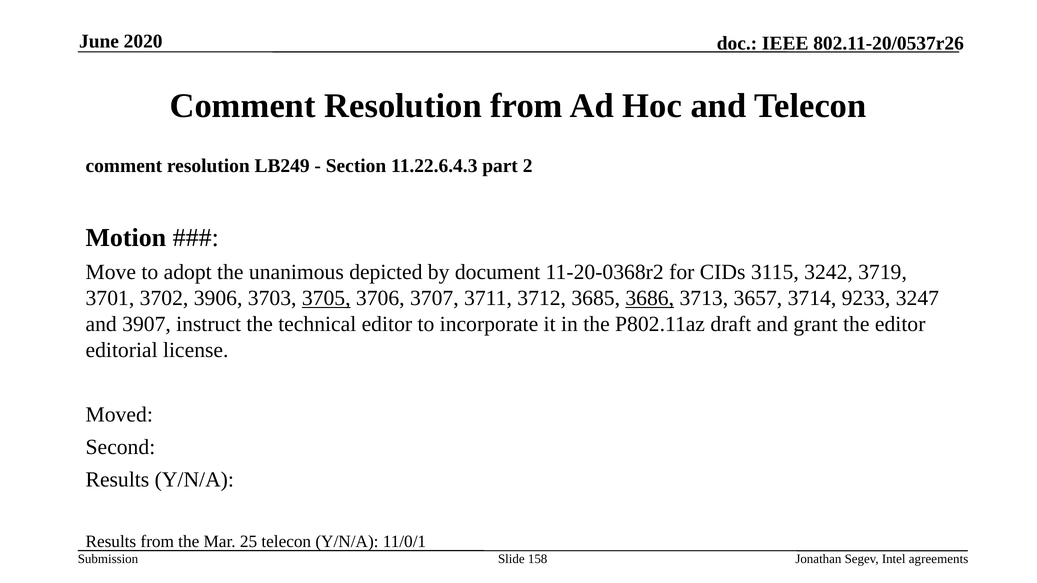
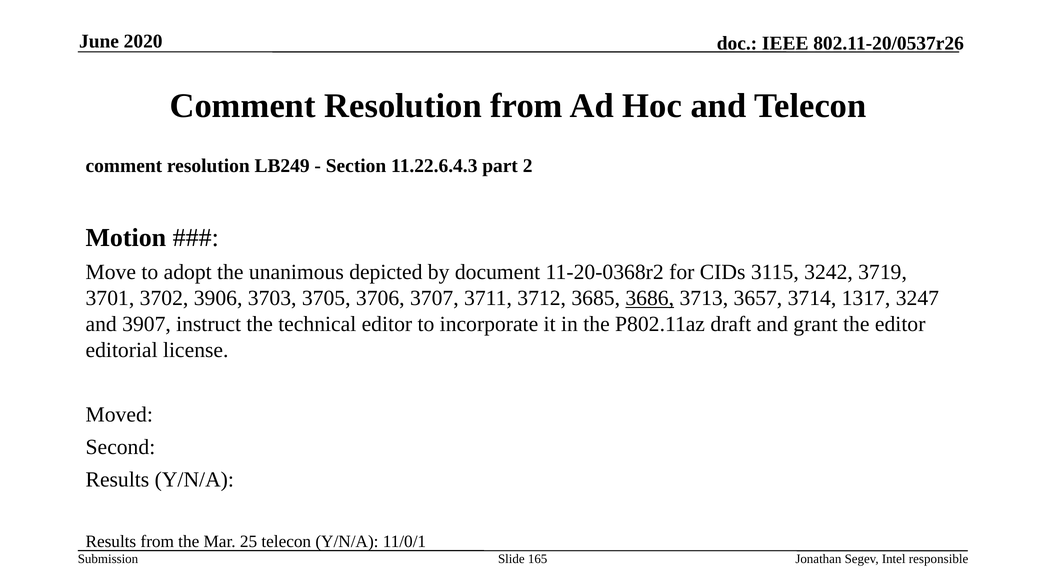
3705 underline: present -> none
9233: 9233 -> 1317
158: 158 -> 165
agreements: agreements -> responsible
